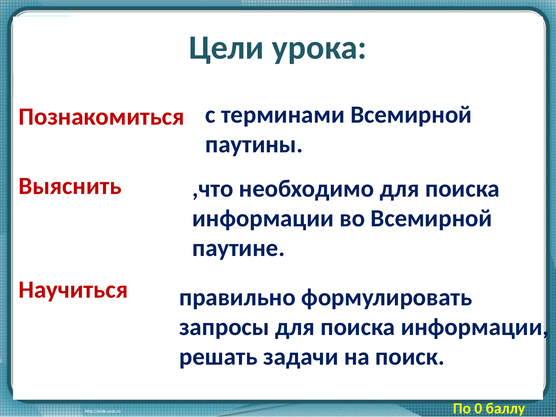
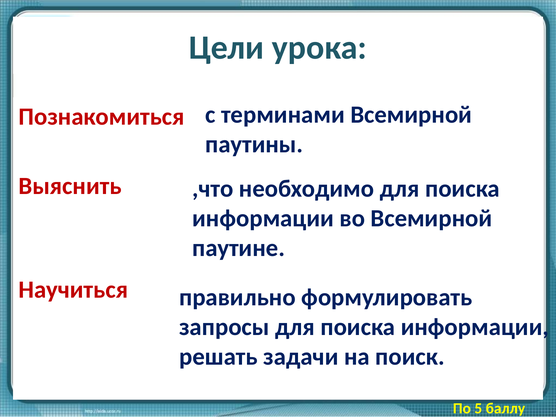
0: 0 -> 5
